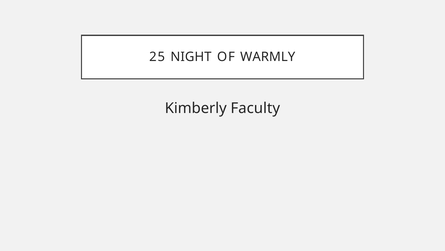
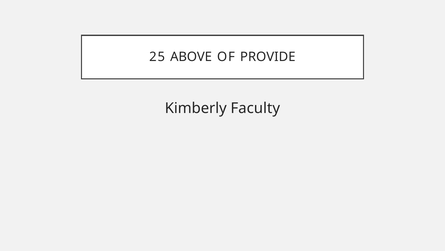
NIGHT: NIGHT -> ABOVE
WARMLY: WARMLY -> PROVIDE
